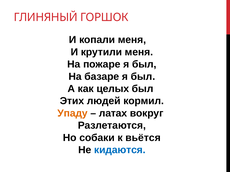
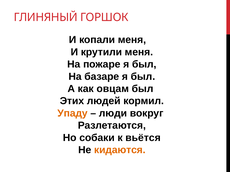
целых: целых -> овцам
латах: латах -> люди
кидаются colour: blue -> orange
